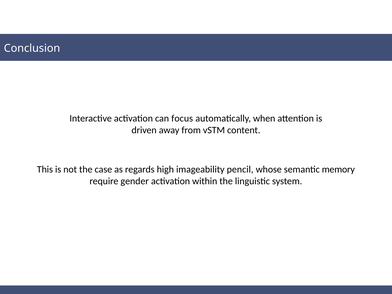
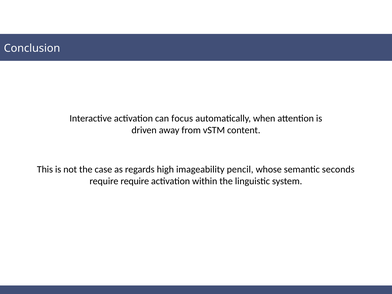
memory: memory -> seconds
require gender: gender -> require
